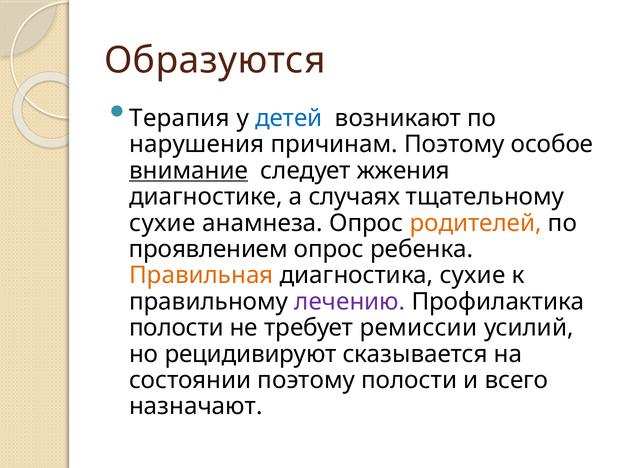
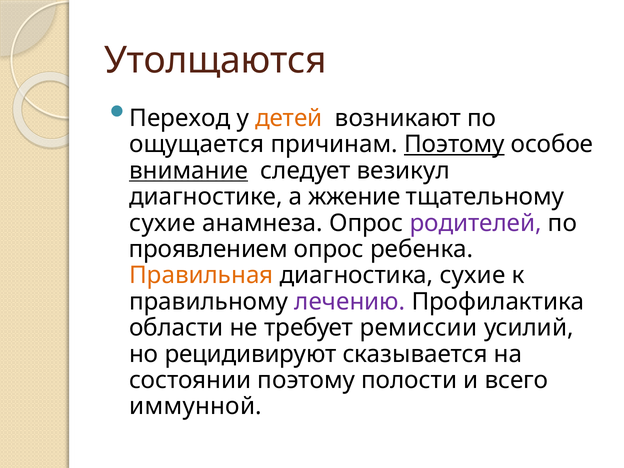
Образуются: Образуются -> Утолщаются
Терапия: Терапия -> Переход
детей colour: blue -> orange
нарушения: нарушения -> ощущается
Поэтому at (454, 144) underline: none -> present
жжения: жжения -> везикул
случаях: случаях -> жжение
родителей colour: orange -> purple
полости at (176, 328): полости -> области
назначают: назначают -> иммунной
